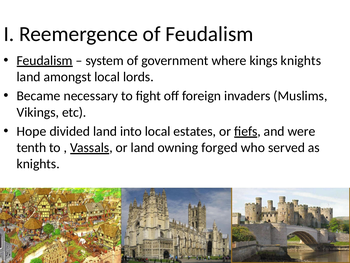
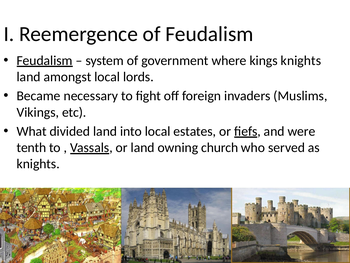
Hope: Hope -> What
forged: forged -> church
